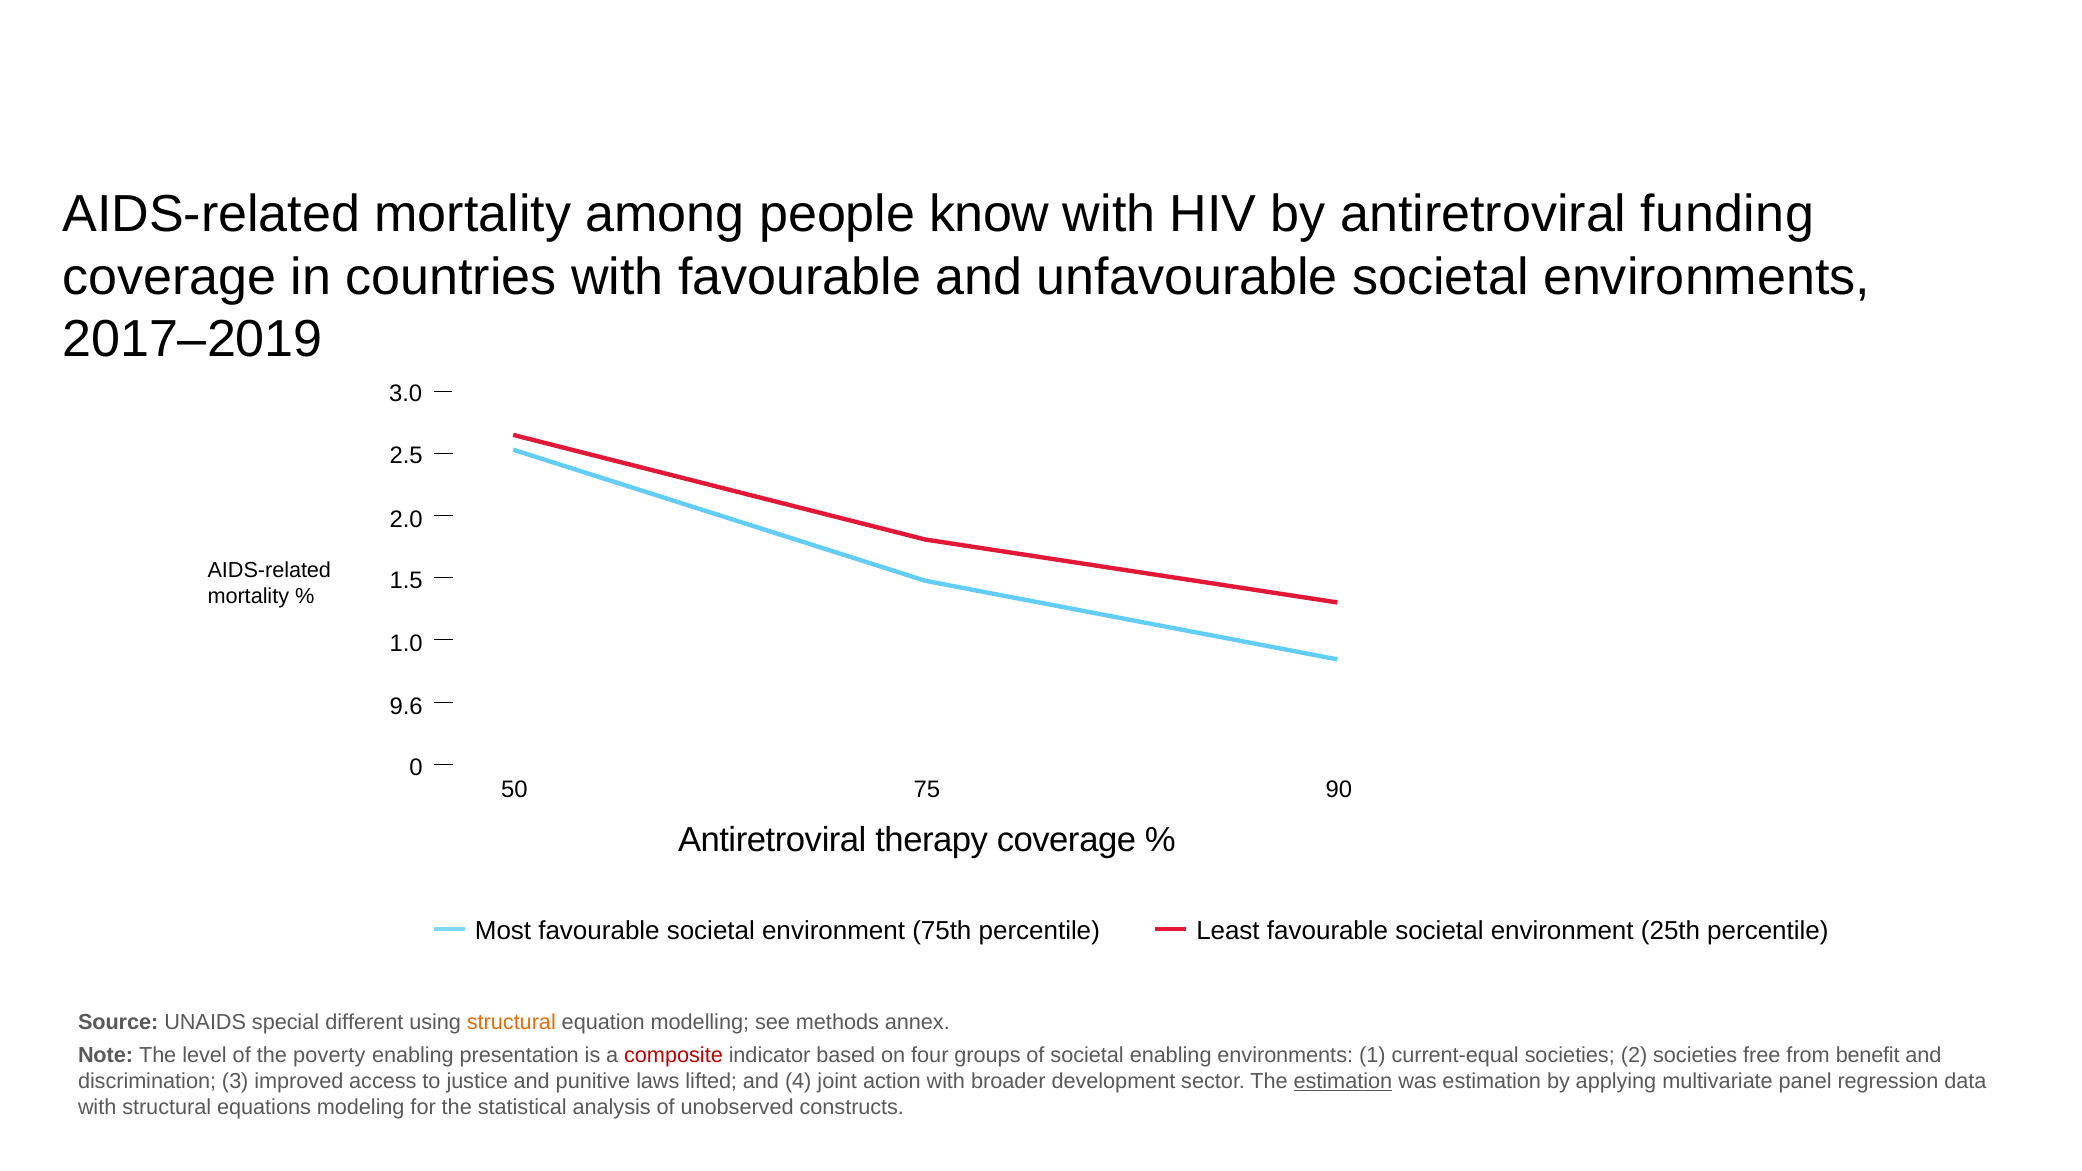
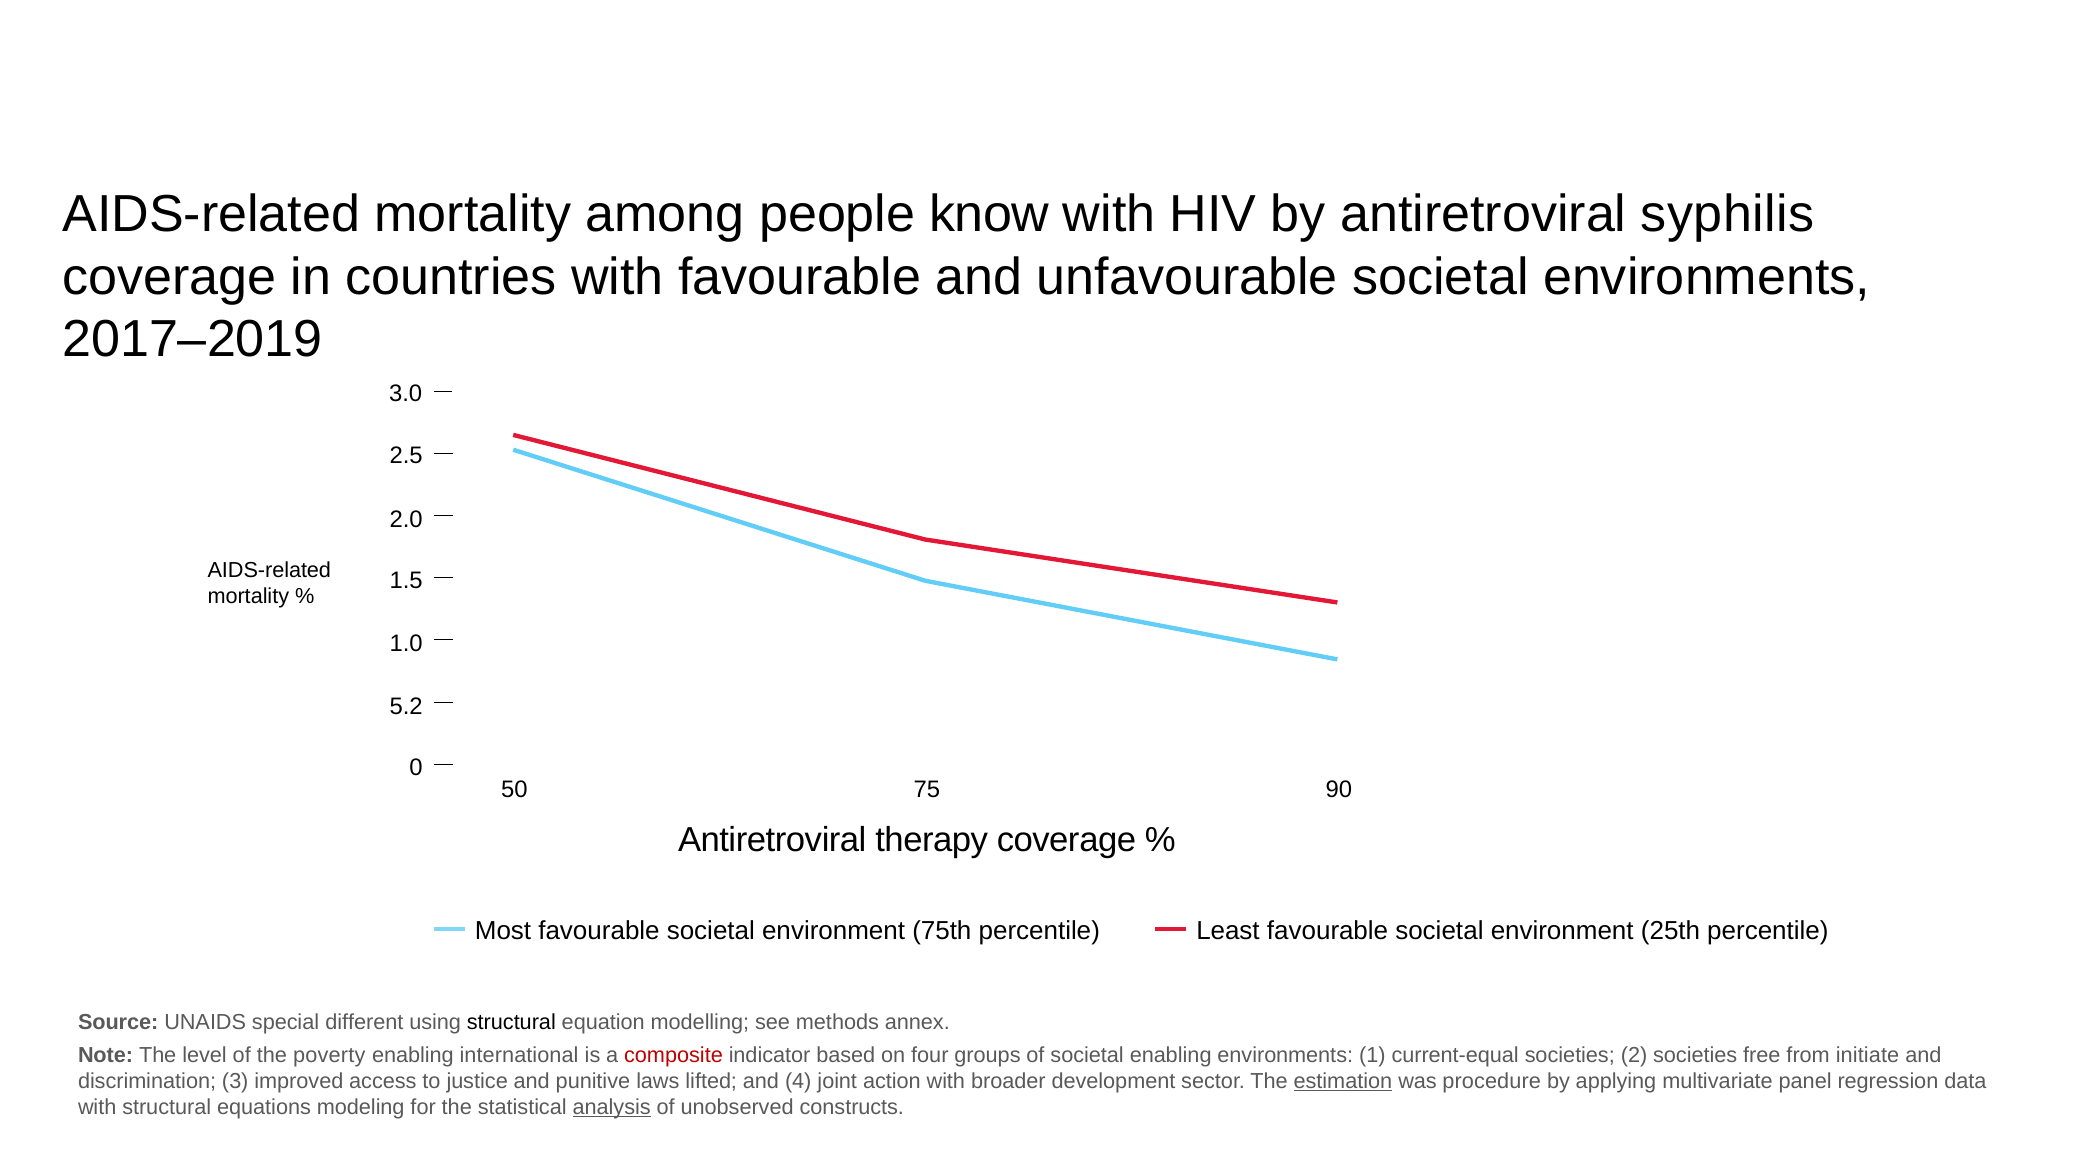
funding: funding -> syphilis
9.6: 9.6 -> 5.2
structural at (511, 1022) colour: orange -> black
presentation: presentation -> international
benefit: benefit -> initiate
was estimation: estimation -> procedure
analysis underline: none -> present
